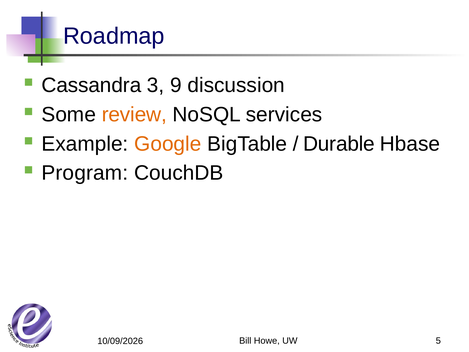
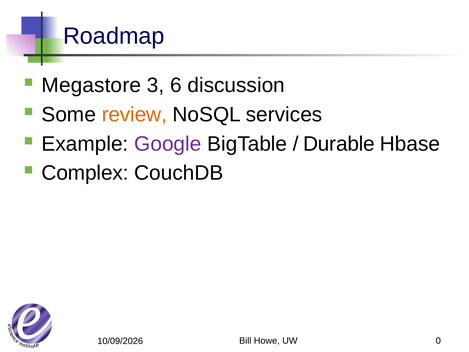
Cassandra: Cassandra -> Megastore
9: 9 -> 6
Google colour: orange -> purple
Program: Program -> Complex
5: 5 -> 0
